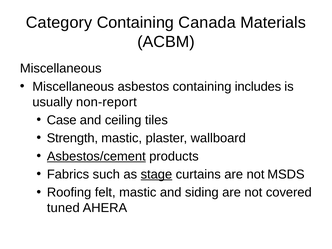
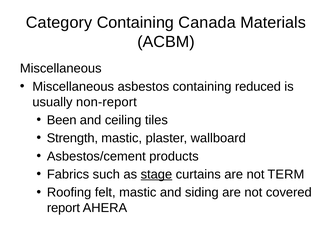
includes: includes -> reduced
Case: Case -> Been
Asbestos/cement underline: present -> none
MSDS: MSDS -> TERM
tuned: tuned -> report
